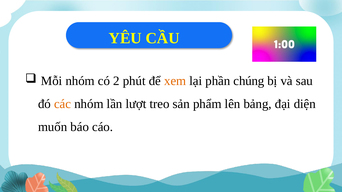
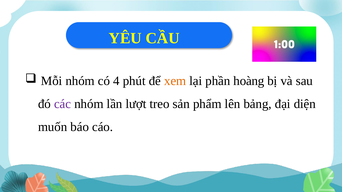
2: 2 -> 4
chúng: chúng -> hoàng
các colour: orange -> purple
